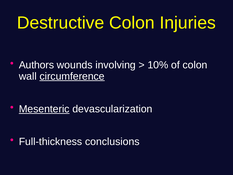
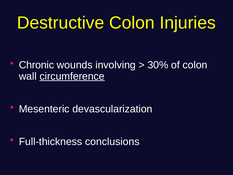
Authors: Authors -> Chronic
10%: 10% -> 30%
Mesenteric underline: present -> none
